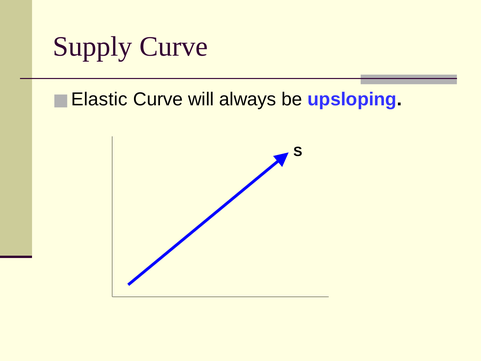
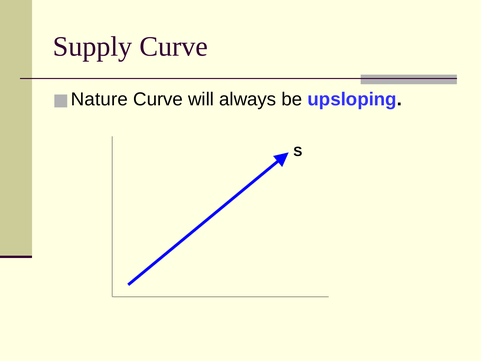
Elastic: Elastic -> Nature
